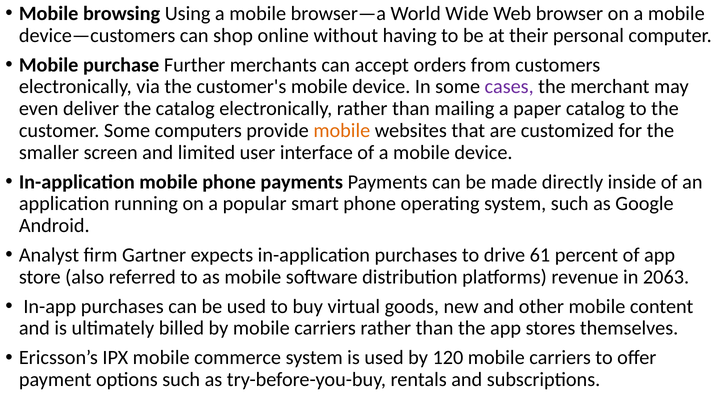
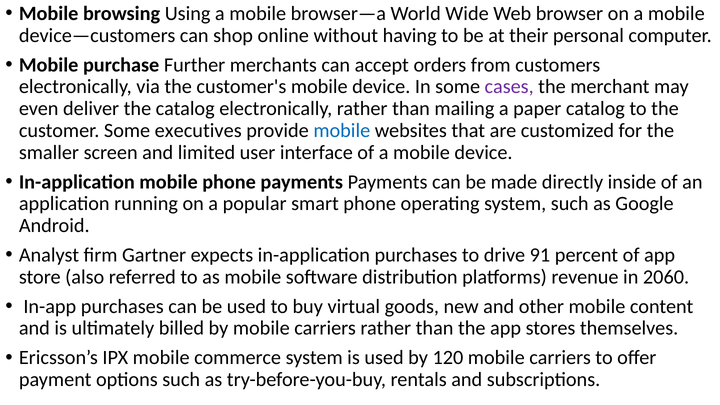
computers: computers -> executives
mobile at (342, 131) colour: orange -> blue
61: 61 -> 91
2063: 2063 -> 2060
